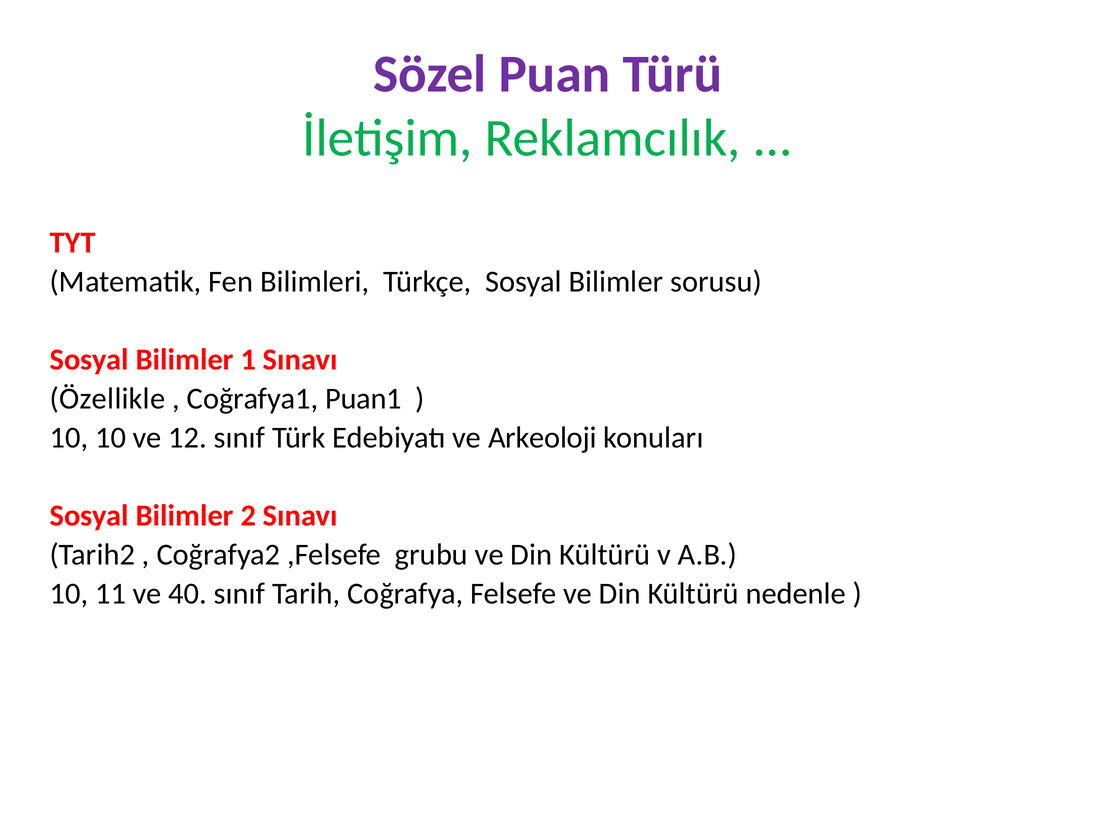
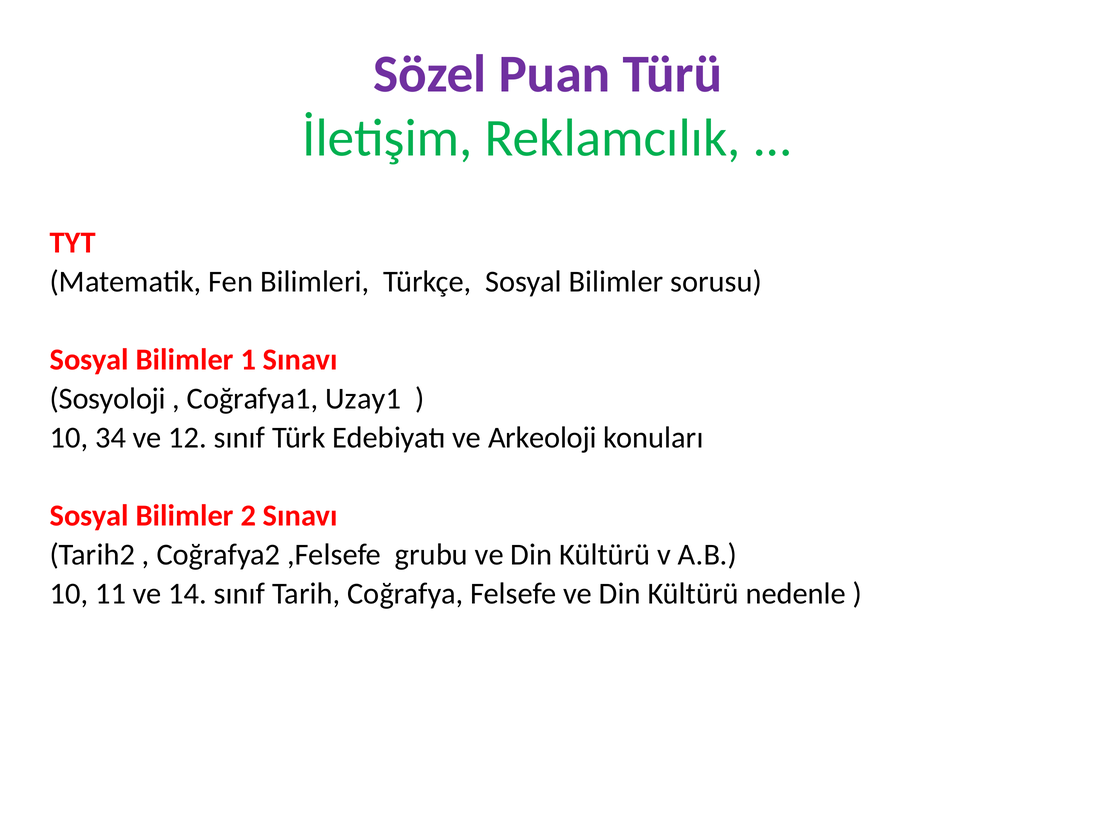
Özellikle: Özellikle -> Sosyoloji
Puan1: Puan1 -> Uzay1
10 10: 10 -> 34
40: 40 -> 14
